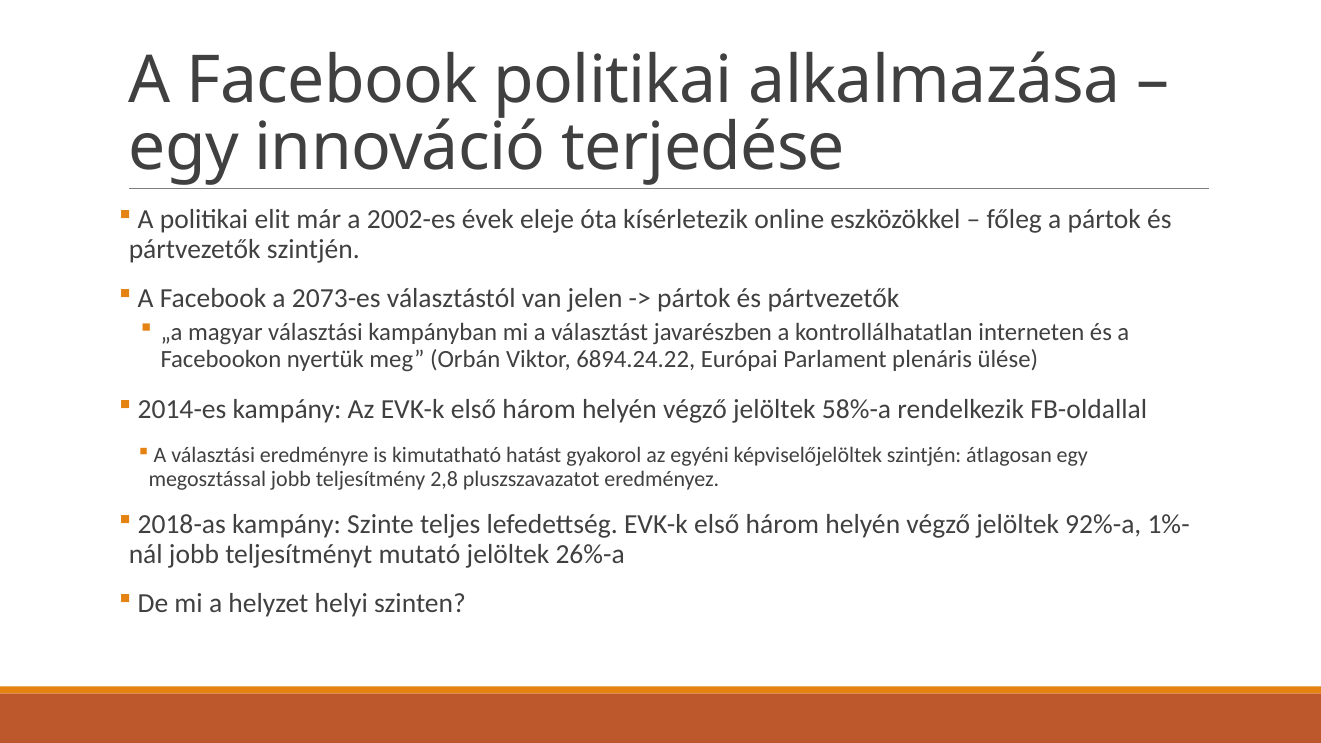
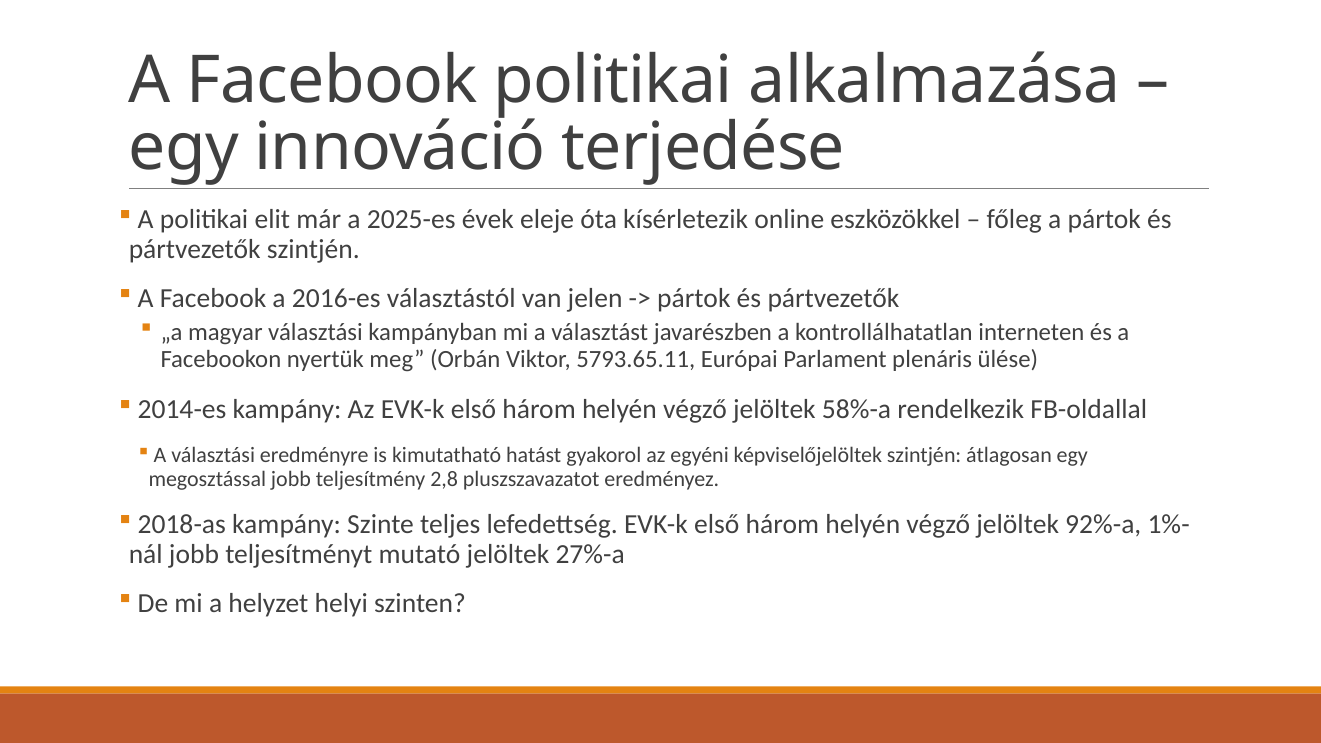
2002-es: 2002-es -> 2025-es
2073-es: 2073-es -> 2016-es
6894.24.22: 6894.24.22 -> 5793.65.11
26%-a: 26%-a -> 27%-a
